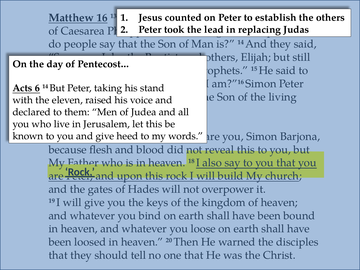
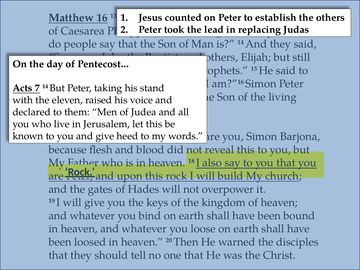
6: 6 -> 7
